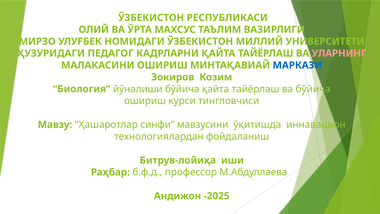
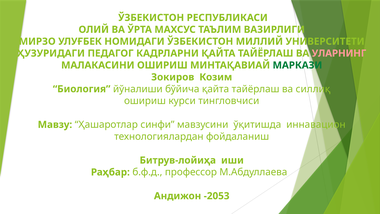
МАРКАЗИ colour: blue -> green
ва бўйича: бўйича -> силлиқ
-2025: -2025 -> -2053
